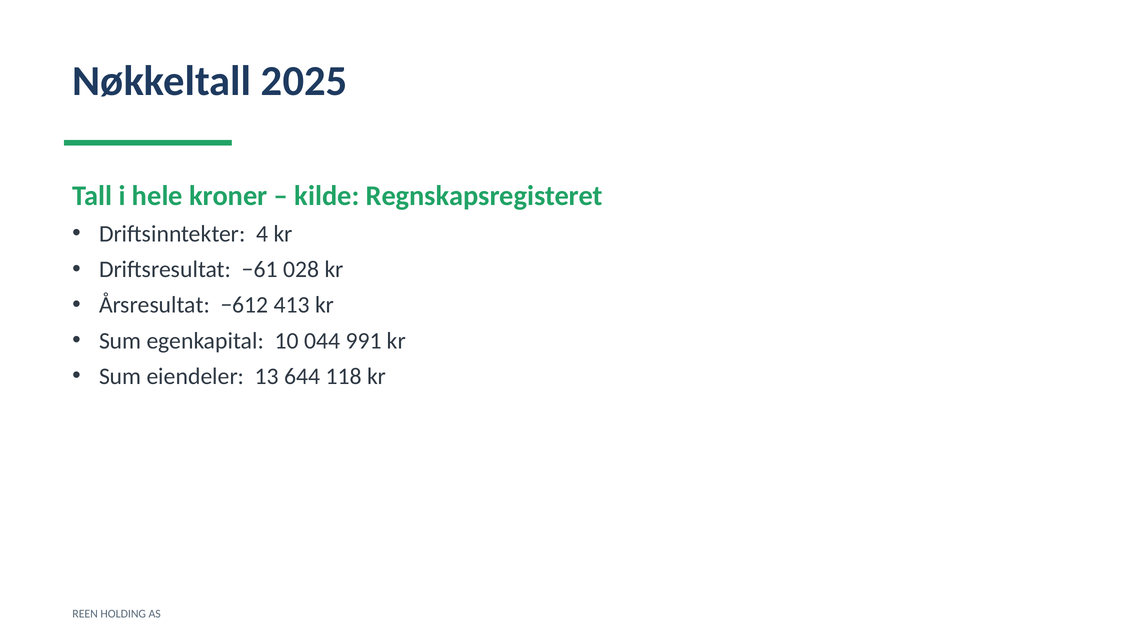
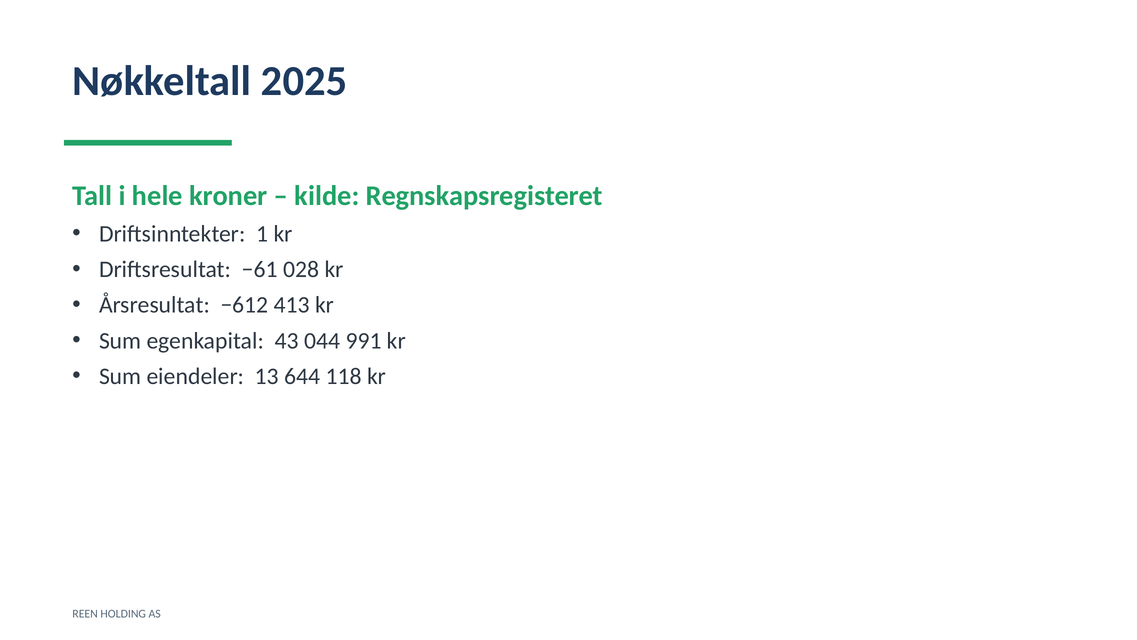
4: 4 -> 1
10: 10 -> 43
